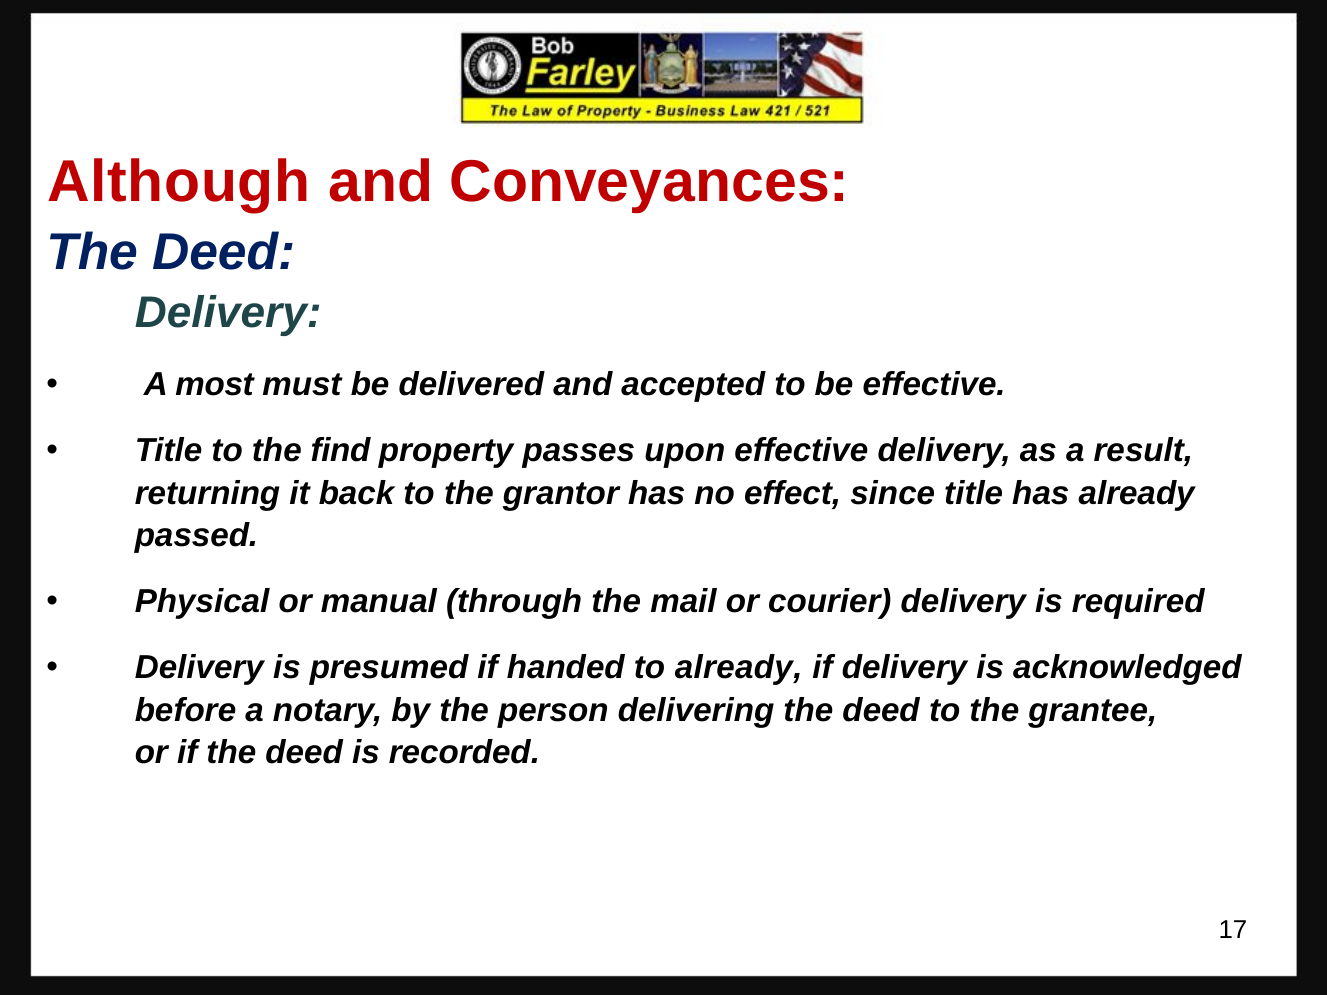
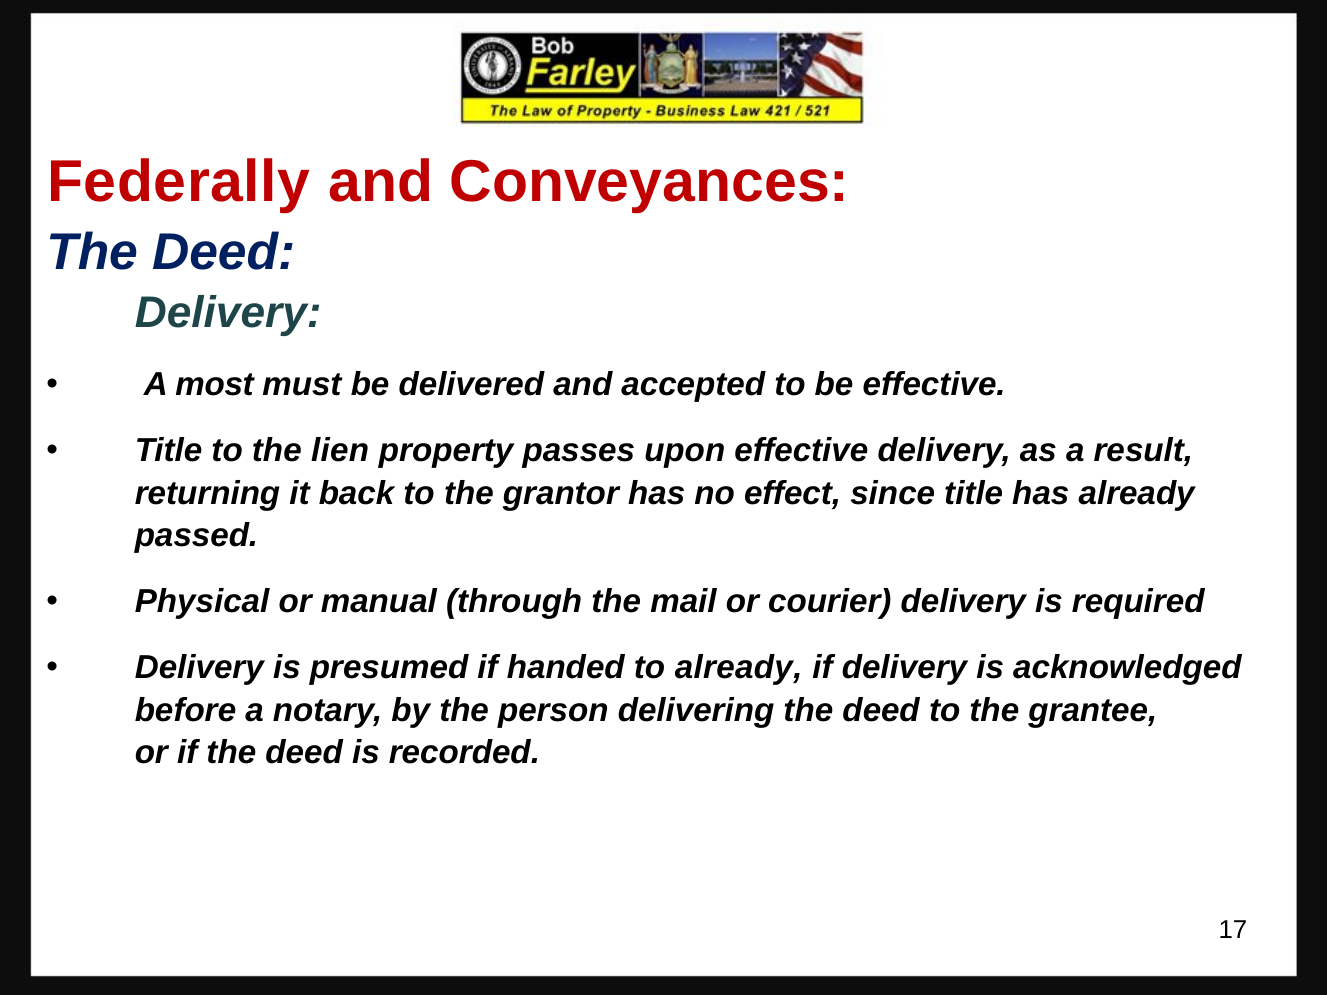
Although: Although -> Federally
find: find -> lien
